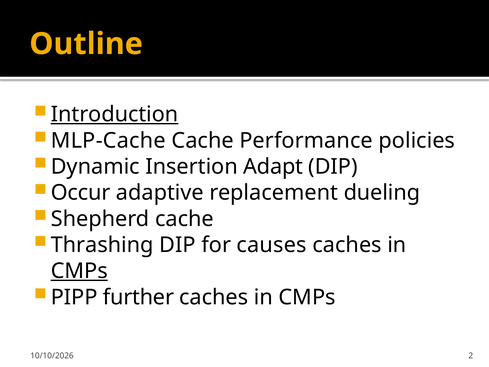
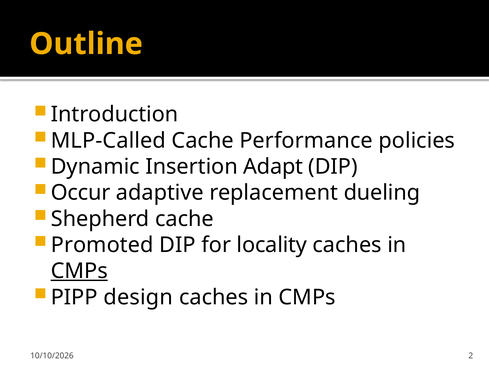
Introduction underline: present -> none
MLP-Cache: MLP-Cache -> MLP-Called
Thrashing: Thrashing -> Promoted
causes: causes -> locality
further: further -> design
